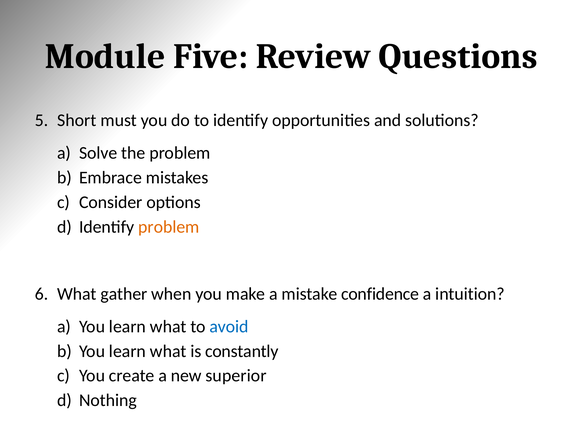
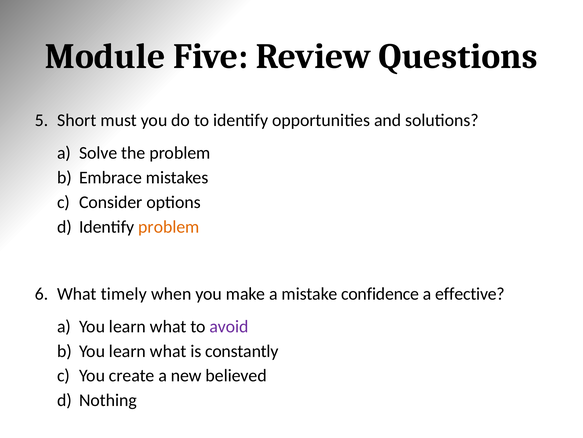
gather: gather -> timely
intuition: intuition -> effective
avoid colour: blue -> purple
superior: superior -> believed
